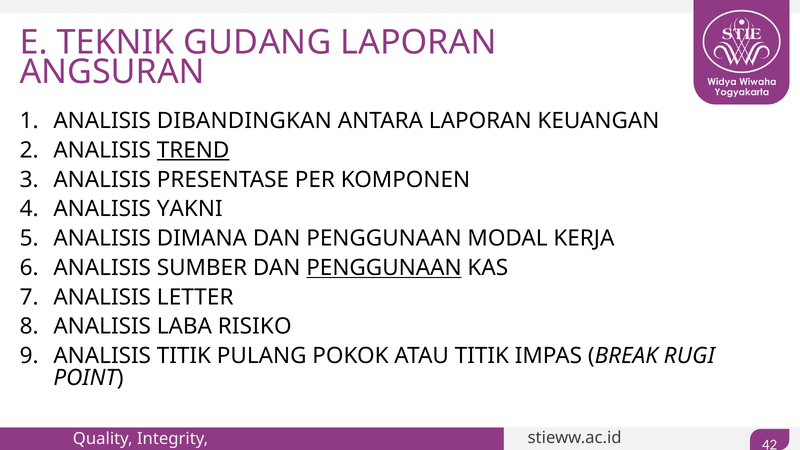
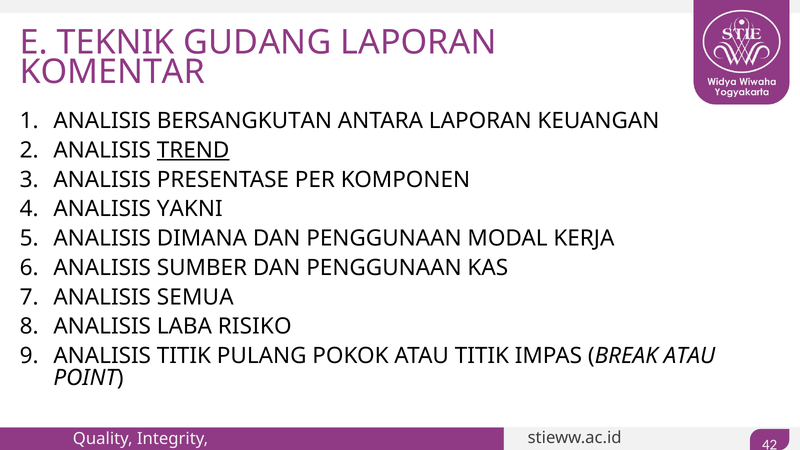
ANGSURAN: ANGSURAN -> KOMENTAR
DIBANDINGKAN: DIBANDINGKAN -> BERSANGKUTAN
PENGGUNAAN at (384, 268) underline: present -> none
LETTER: LETTER -> SEMUA
BREAK RUGI: RUGI -> ATAU
